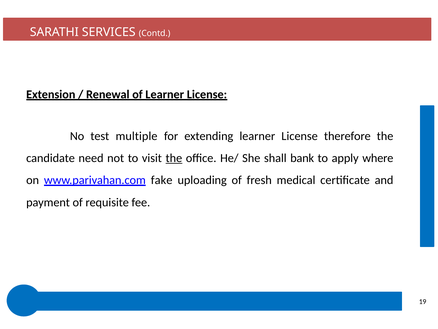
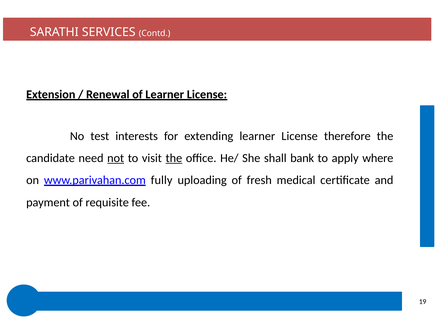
multiple: multiple -> interests
not underline: none -> present
fake: fake -> fully
